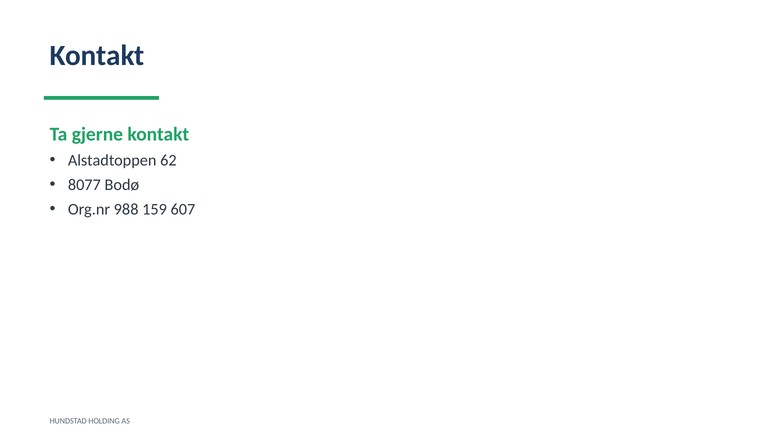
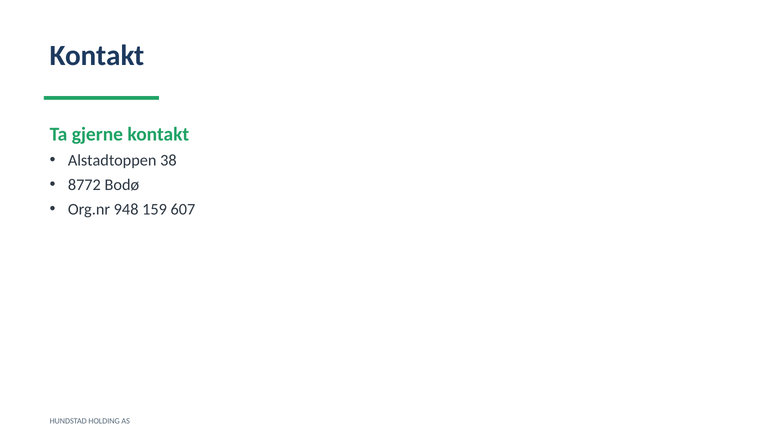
62: 62 -> 38
8077: 8077 -> 8772
988: 988 -> 948
